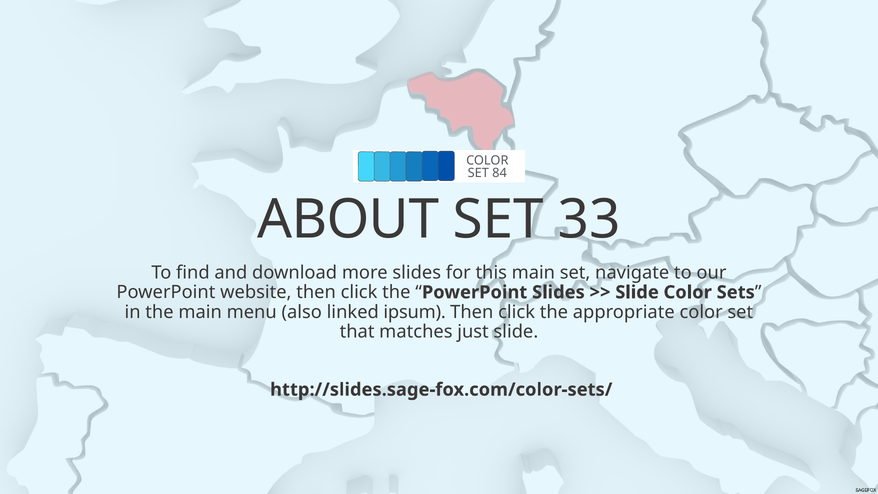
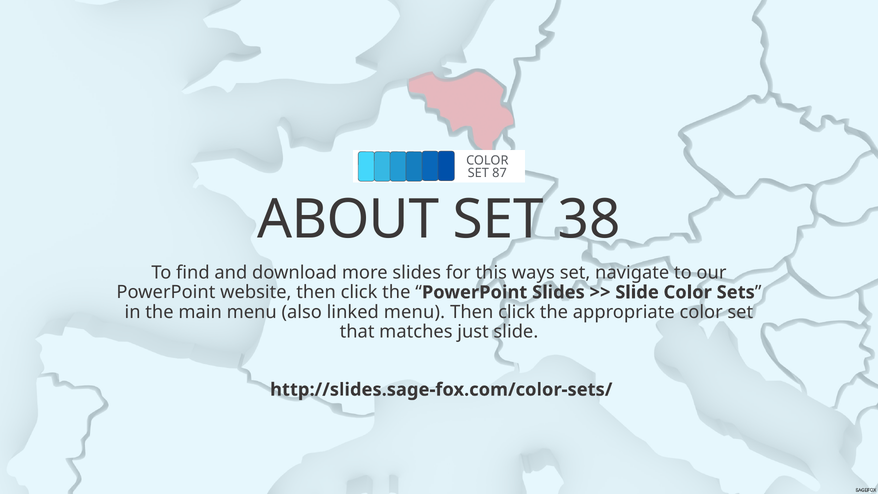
84: 84 -> 87
33: 33 -> 38
this main: main -> ways
linked ipsum: ipsum -> menu
